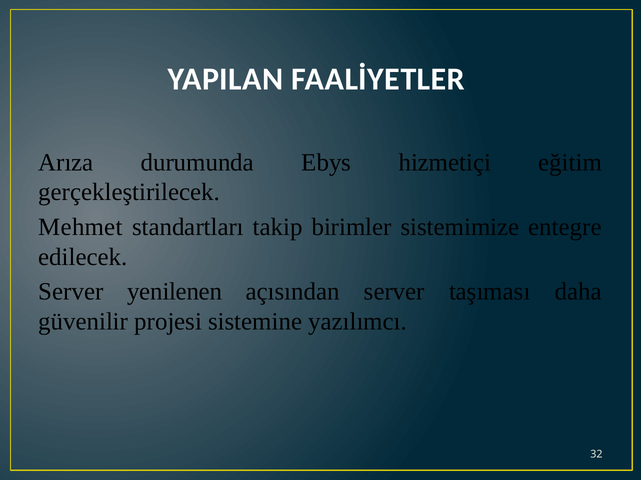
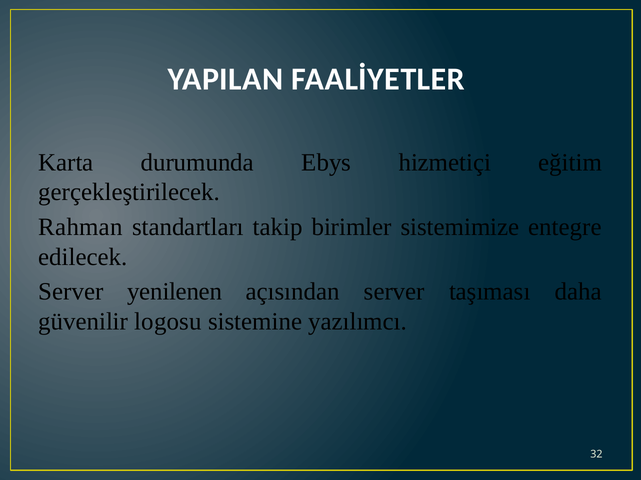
Arıza: Arıza -> Karta
Mehmet: Mehmet -> Rahman
projesi: projesi -> logosu
